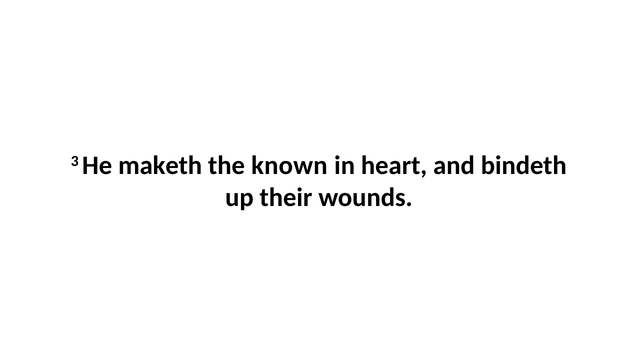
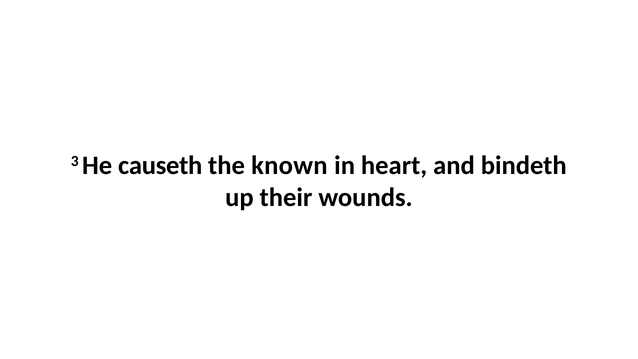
maketh: maketh -> causeth
